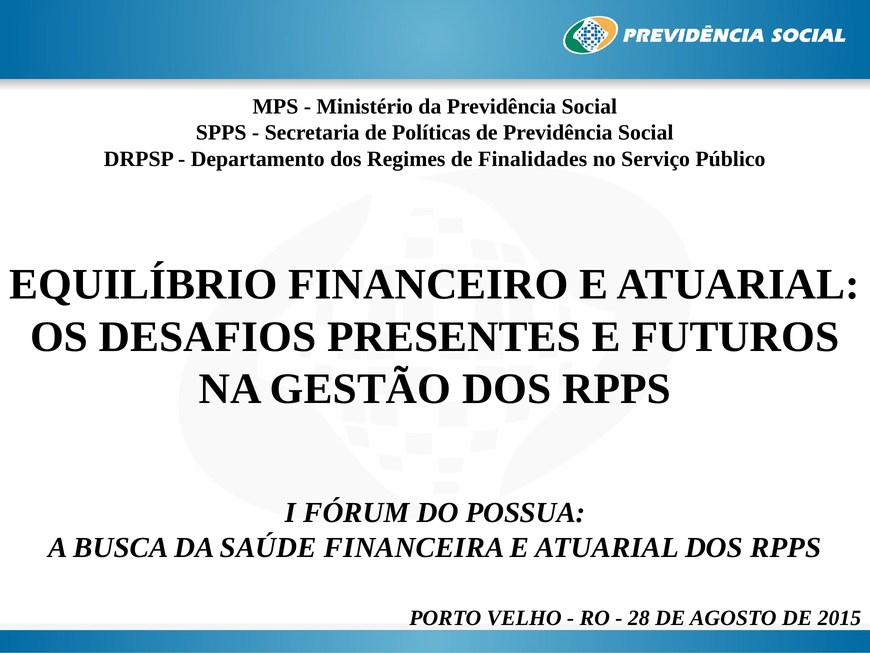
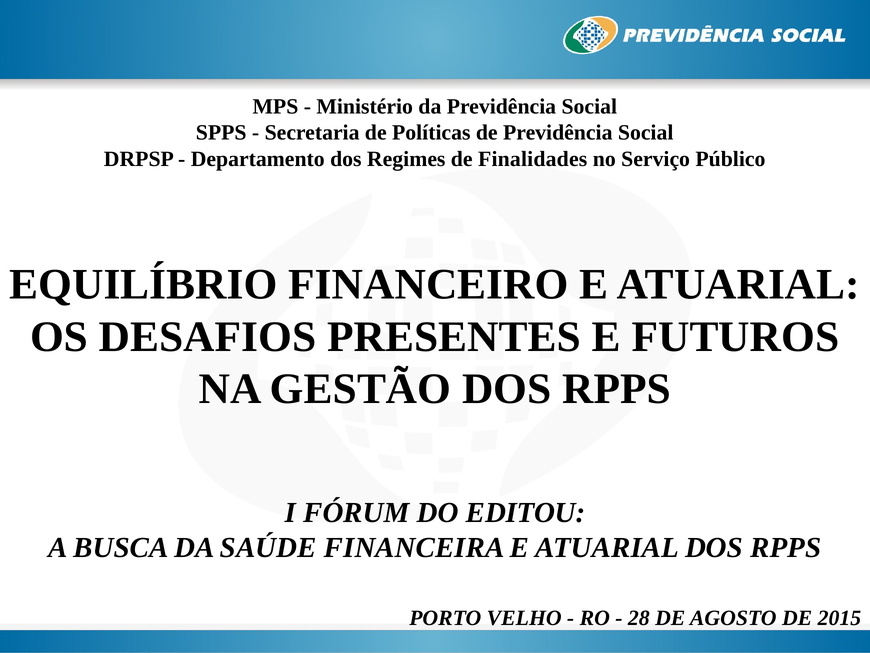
POSSUA: POSSUA -> EDITOU
